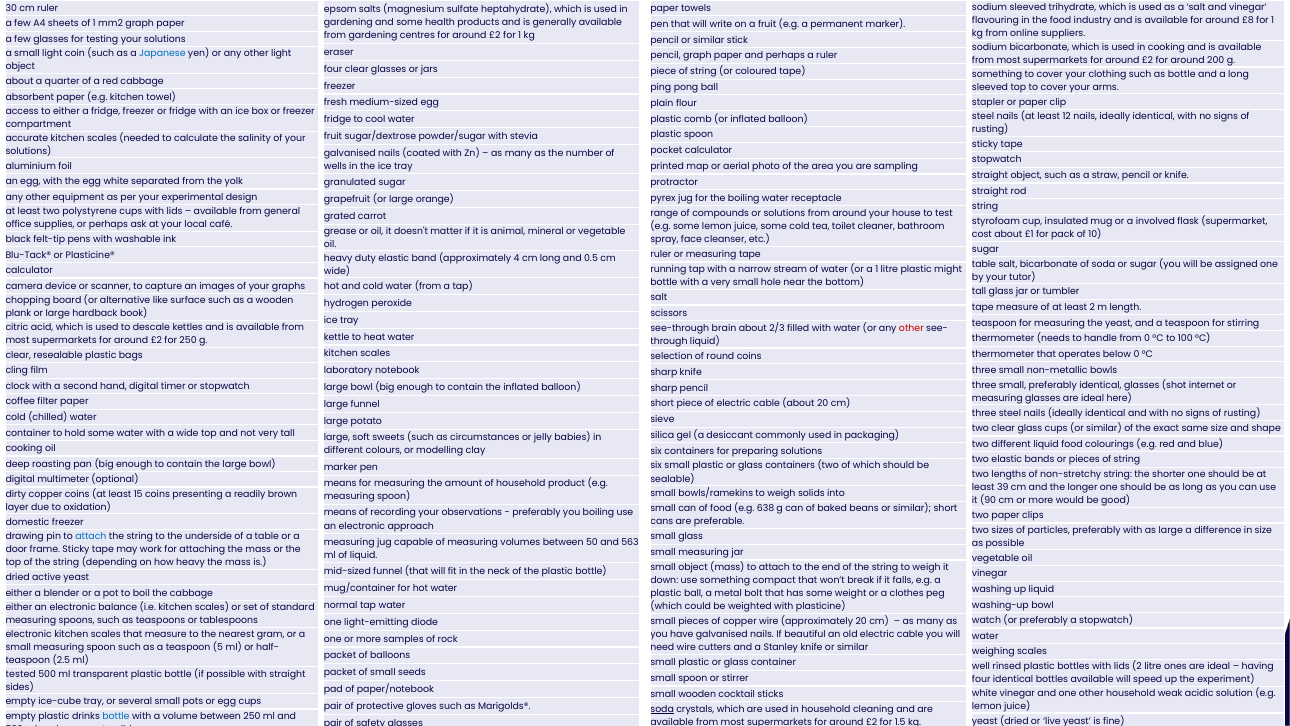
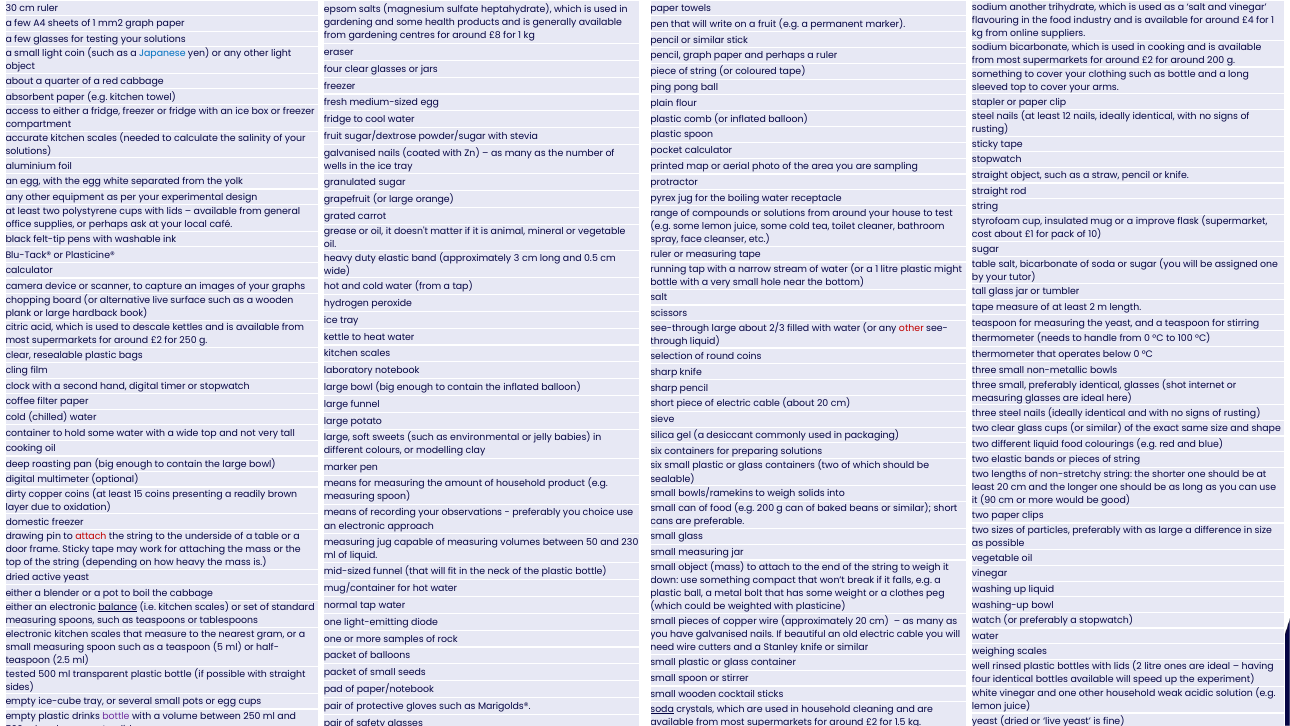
sodium sleeved: sleeved -> another
£8: £8 -> £4
centres for around £2: £2 -> £8
involved: involved -> improve
4: 4 -> 3
alternative like: like -> live
see-through brain: brain -> large
circumstances: circumstances -> environmental
least 39: 39 -> 20
e.g 638: 638 -> 200
you boiling: boiling -> choice
attach at (91, 536) colour: blue -> red
563: 563 -> 230
balance underline: none -> present
bottle at (116, 716) colour: blue -> purple
